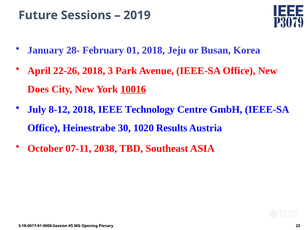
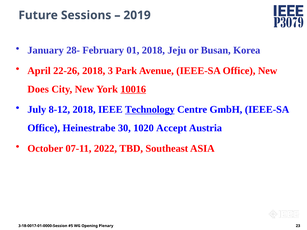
Technology underline: none -> present
Results: Results -> Accept
2038: 2038 -> 2022
